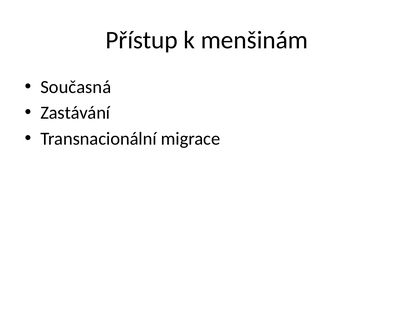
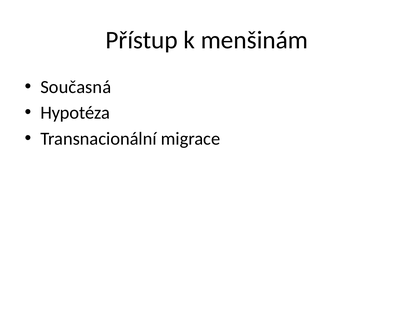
Zastávání: Zastávání -> Hypotéza
